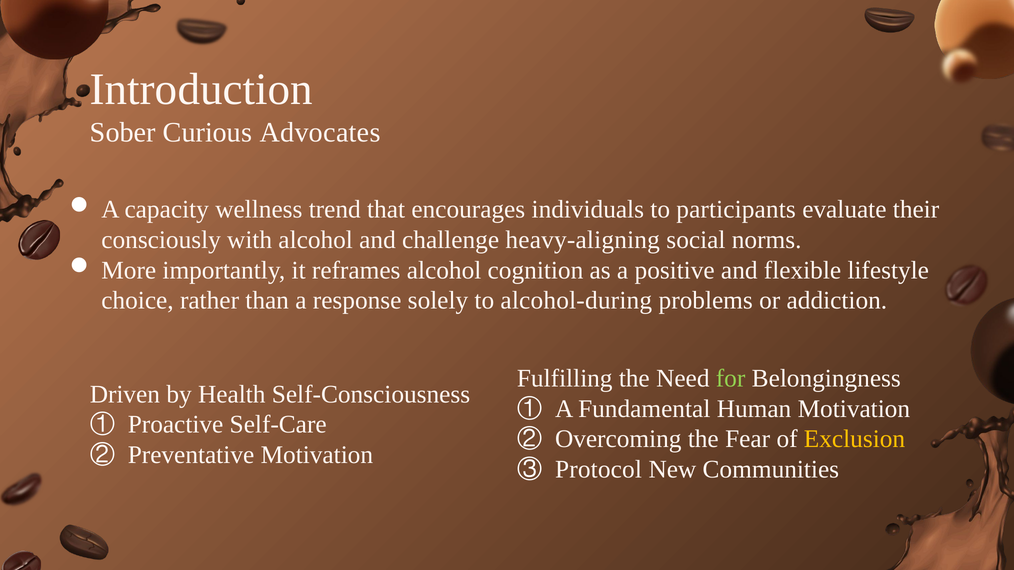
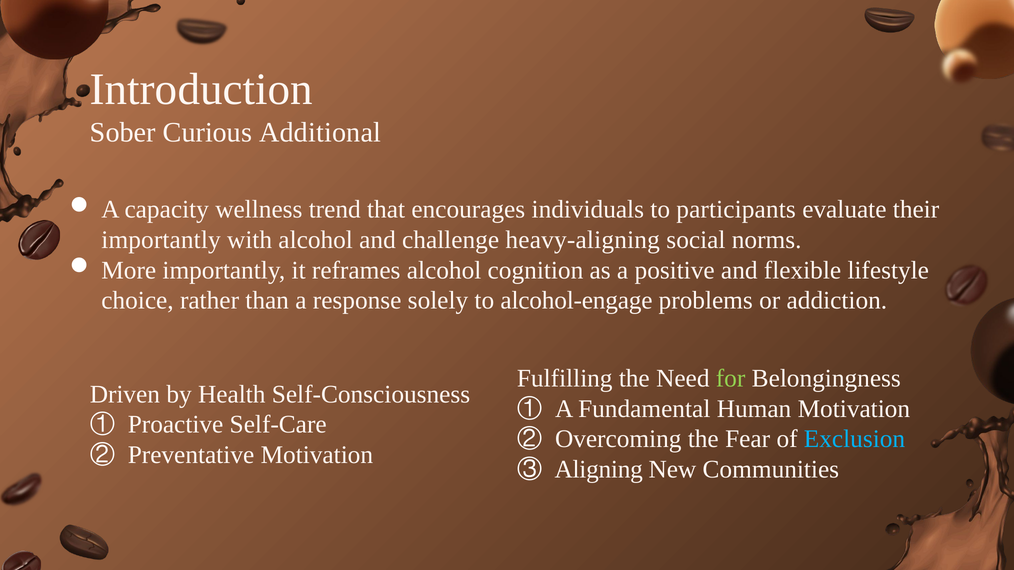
Advocates: Advocates -> Additional
consciously at (161, 240): consciously -> importantly
alcohol-during: alcohol-during -> alcohol-engage
Exclusion colour: yellow -> light blue
Protocol: Protocol -> Aligning
